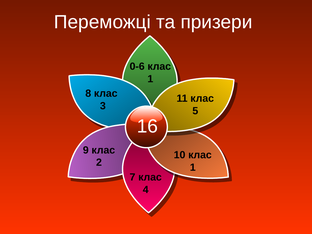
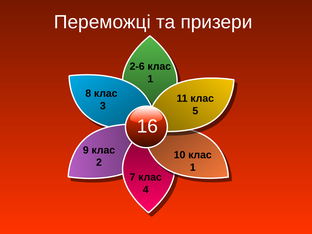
0-6: 0-6 -> 2-6
